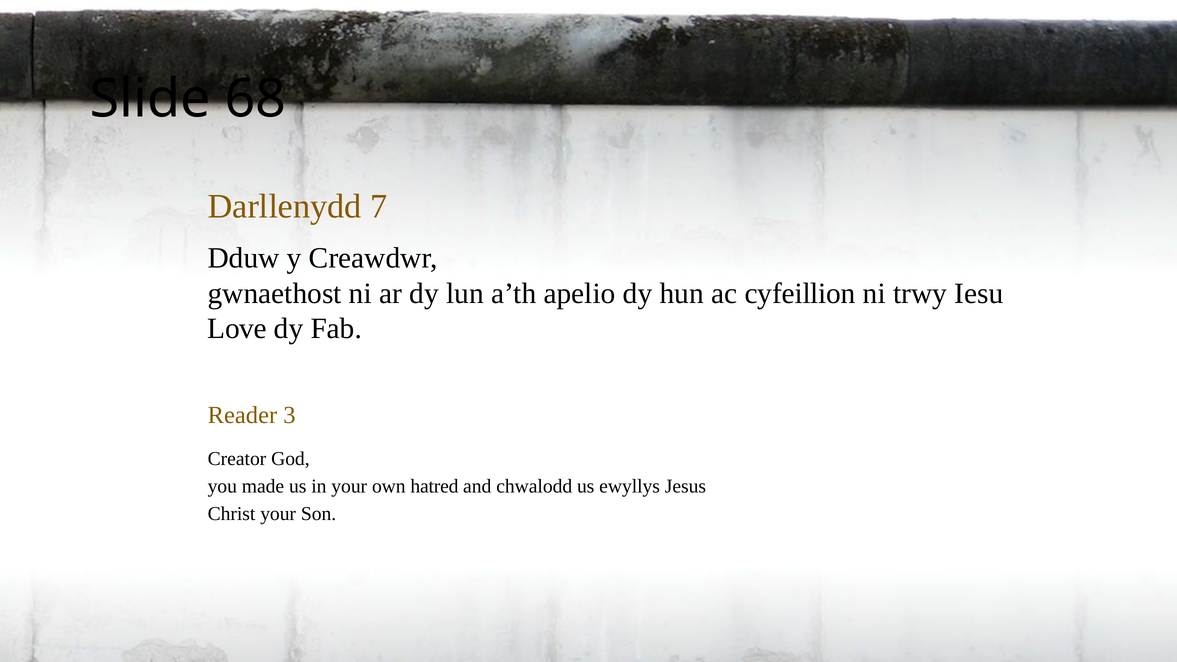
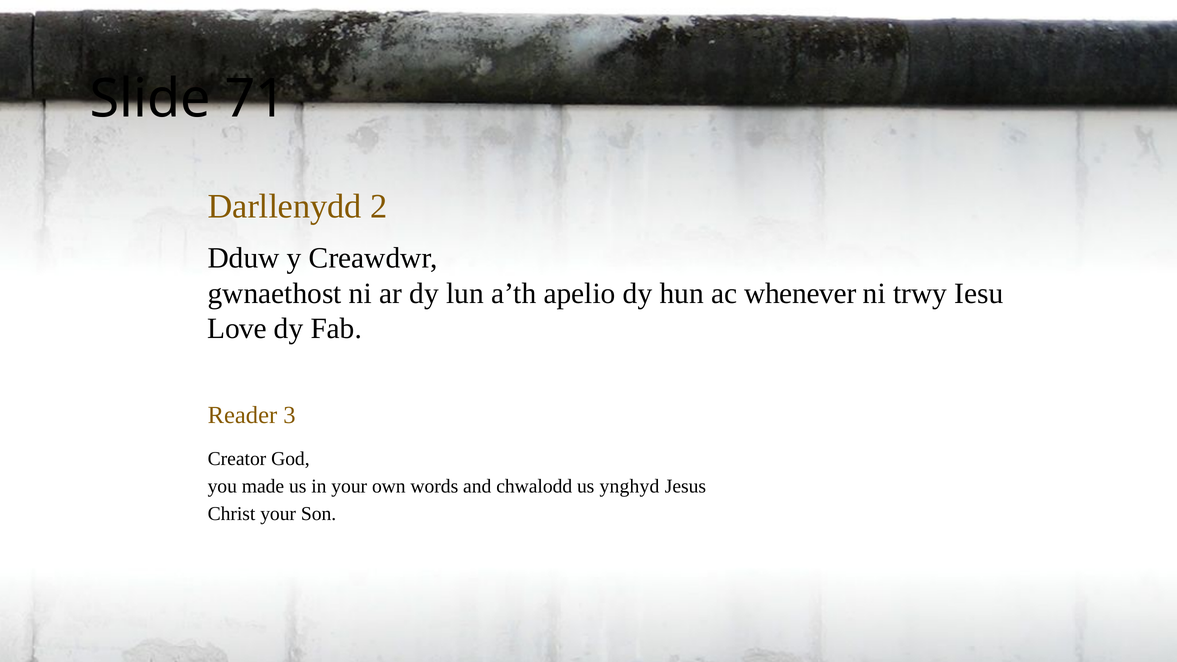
68: 68 -> 71
7: 7 -> 2
cyfeillion: cyfeillion -> whenever
hatred: hatred -> words
ewyllys: ewyllys -> ynghyd
